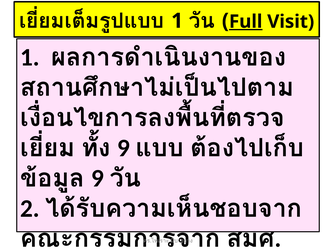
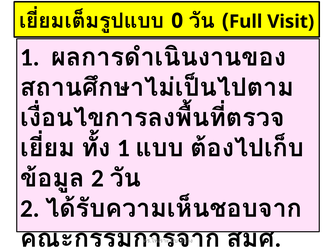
1 at (177, 21): 1 -> 0
Full underline: present -> none
9 at (123, 148): 9 -> 1
9 at (97, 178): 9 -> 2
